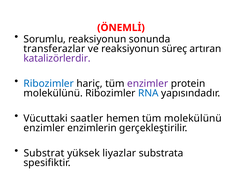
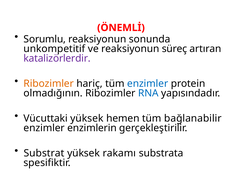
transferazlar: transferazlar -> unkompetitif
Ribozimler at (49, 84) colour: blue -> orange
enzimler at (148, 84) colour: purple -> blue
molekülünü at (53, 93): molekülünü -> olmadığının
Vücuttaki saatler: saatler -> yüksek
tüm molekülünü: molekülünü -> bağlanabilir
liyazlar: liyazlar -> rakamı
